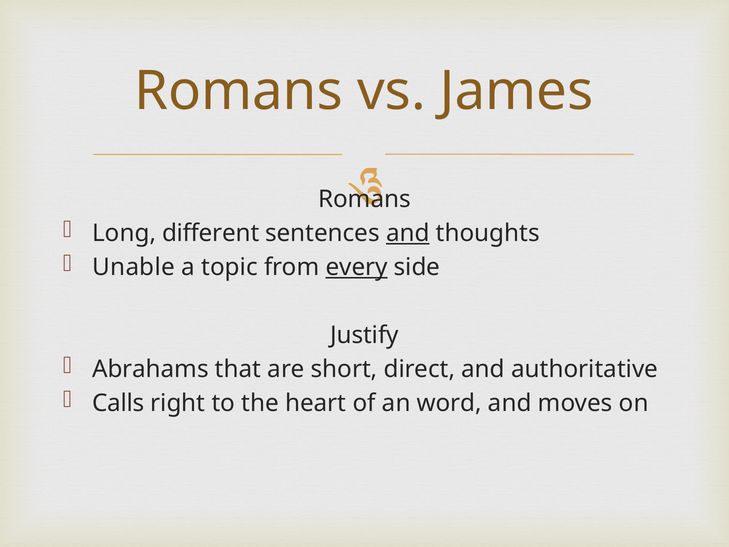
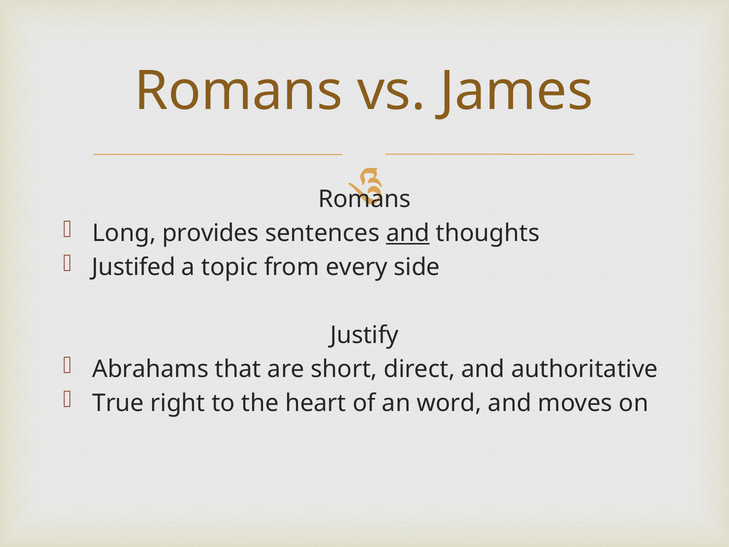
different: different -> provides
Unable: Unable -> Justifed
every underline: present -> none
Calls: Calls -> True
